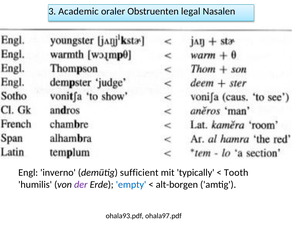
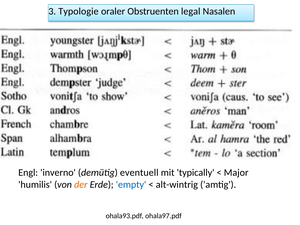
Academic: Academic -> Typologie
sufficient: sufficient -> eventuell
Tooth: Tooth -> Major
der colour: purple -> orange
alt-borgen: alt-borgen -> alt-wintrig
